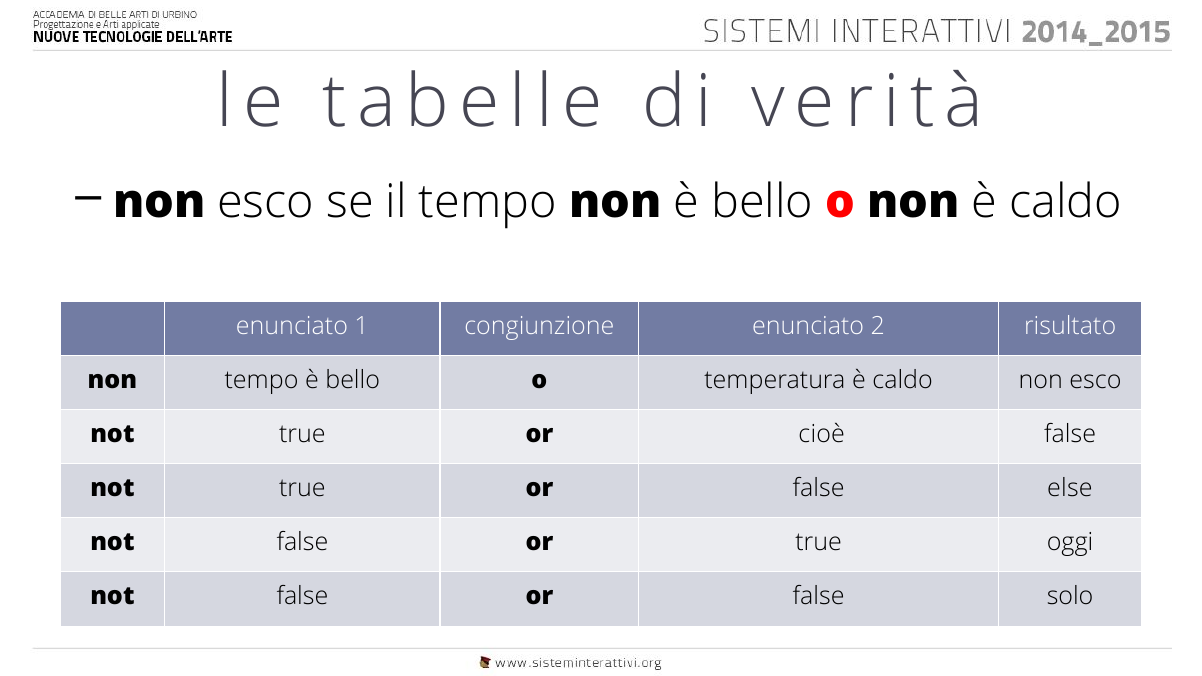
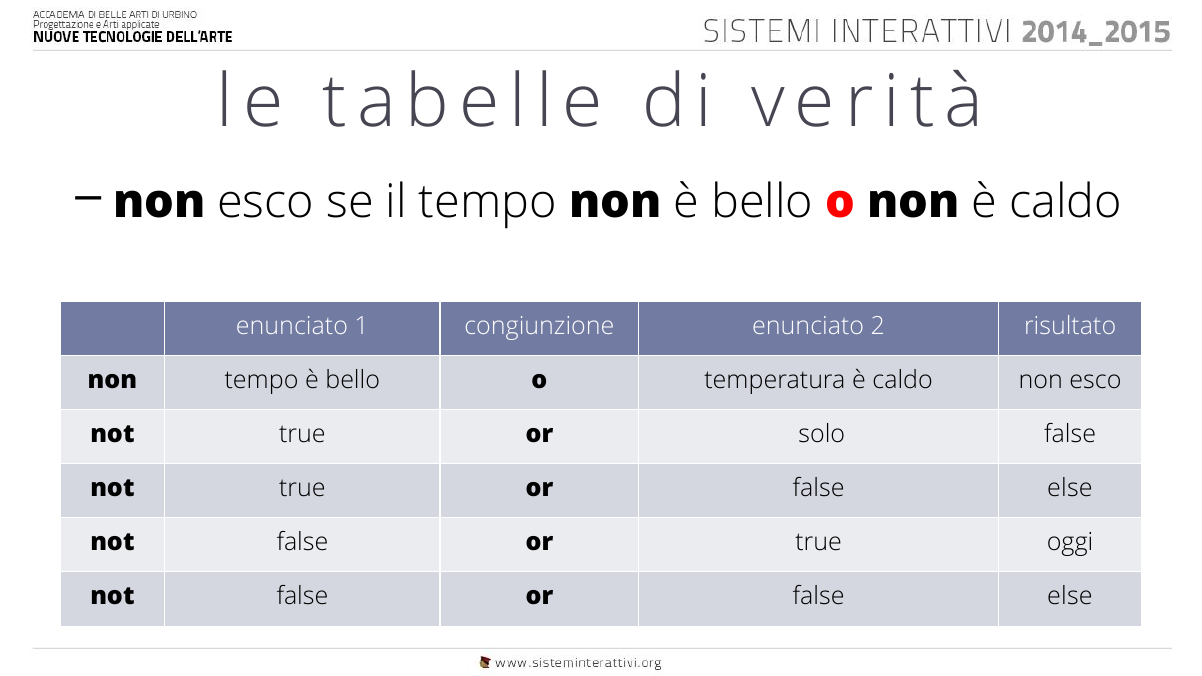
cioè: cioè -> solo
false or false solo: solo -> else
